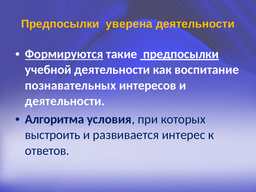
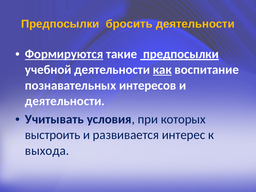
уверена: уверена -> бросить
как underline: none -> present
Алгоритма: Алгоритма -> Учитывать
ответов: ответов -> выхода
